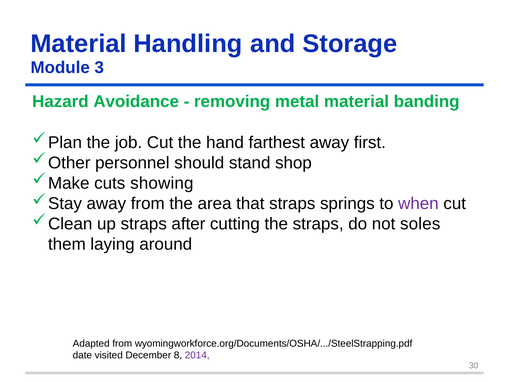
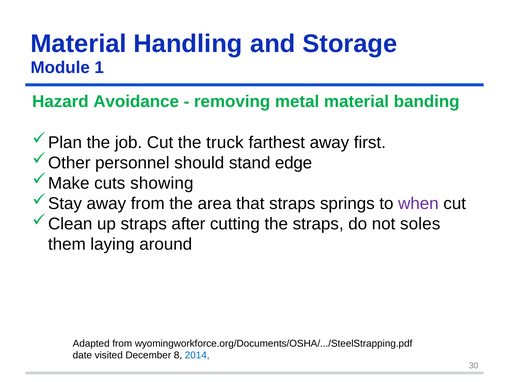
3: 3 -> 1
hand: hand -> truck
shop: shop -> edge
2014 colour: purple -> blue
